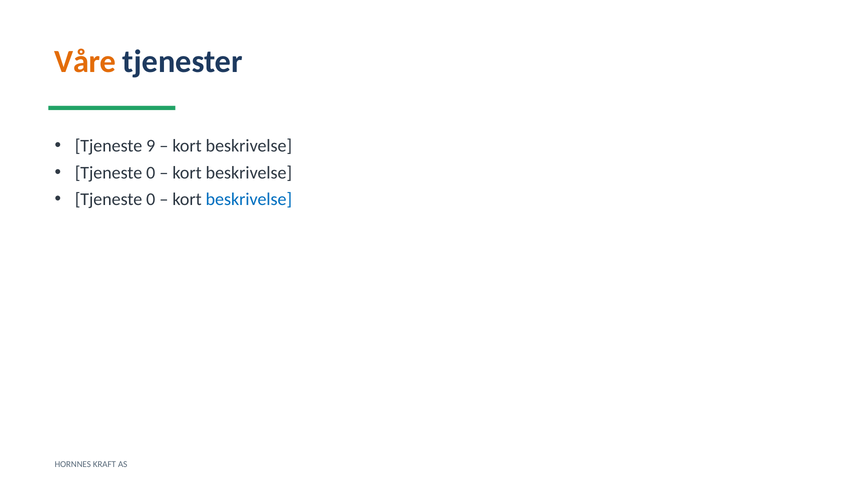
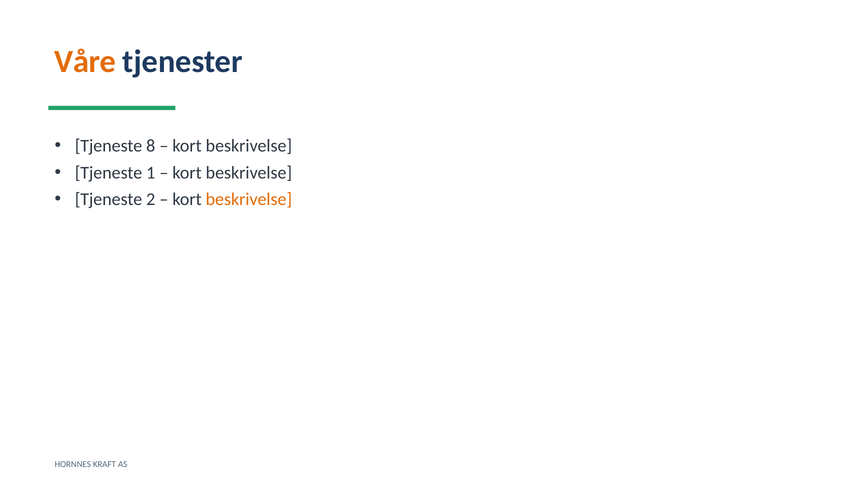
9: 9 -> 8
0 at (151, 173): 0 -> 1
0 at (151, 199): 0 -> 2
beskrivelse at (249, 199) colour: blue -> orange
